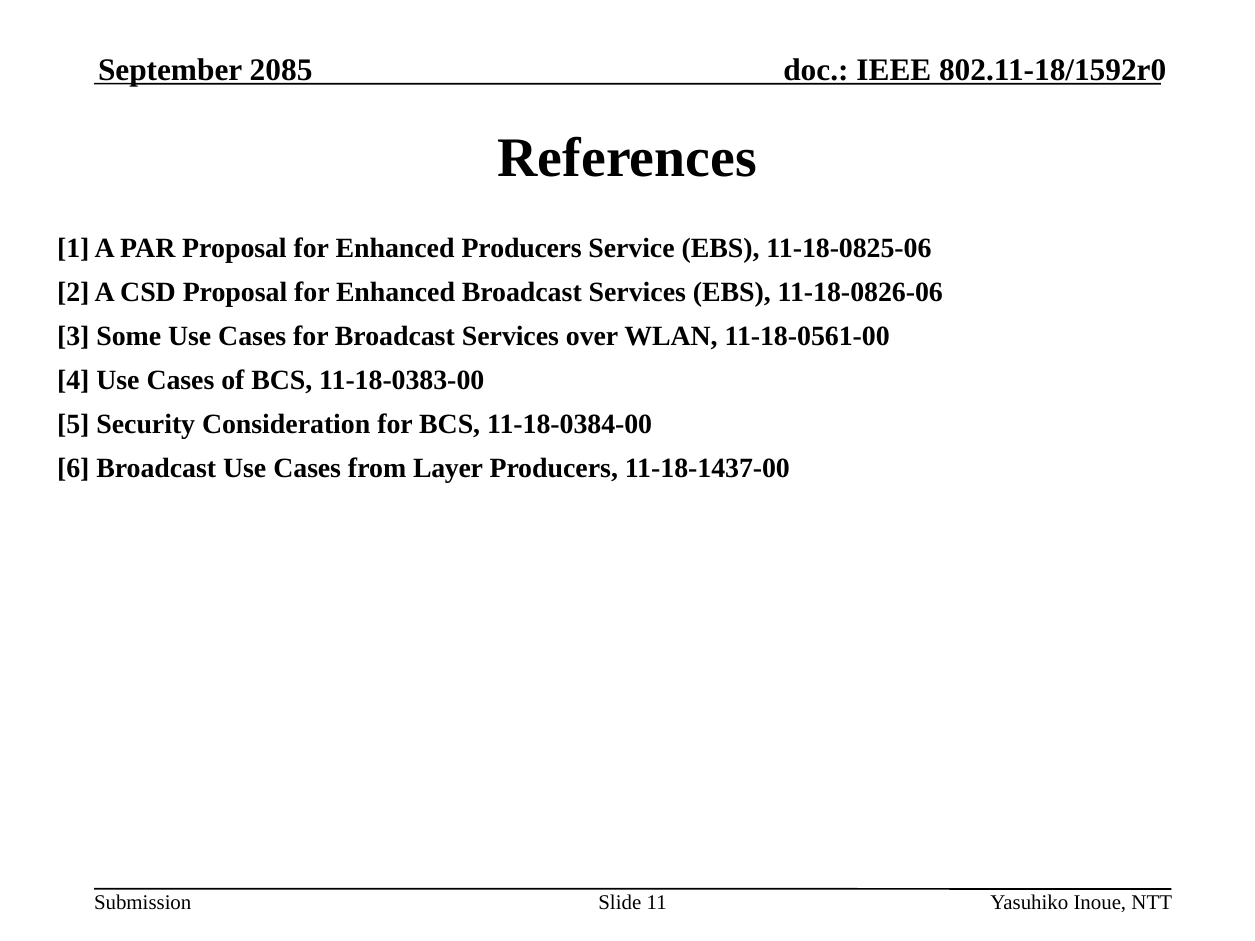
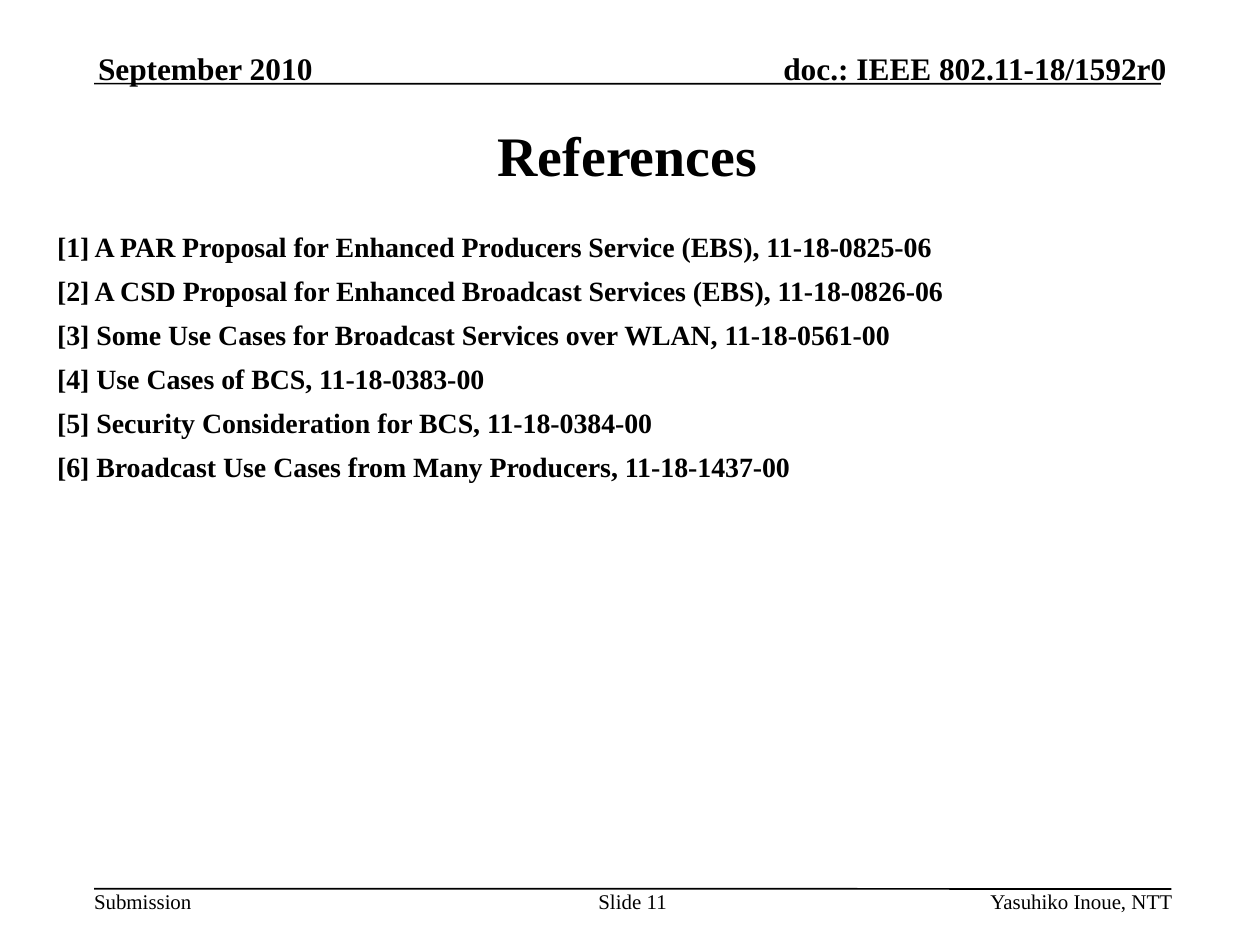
2085: 2085 -> 2010
Layer: Layer -> Many
